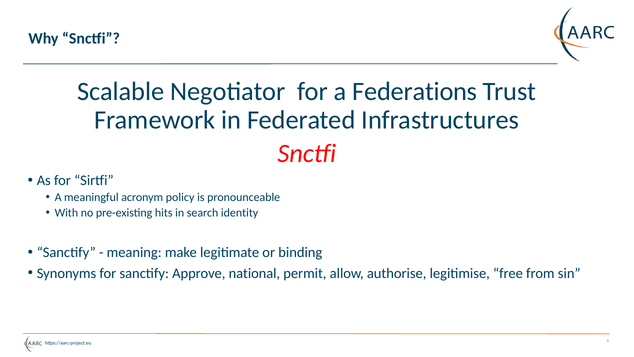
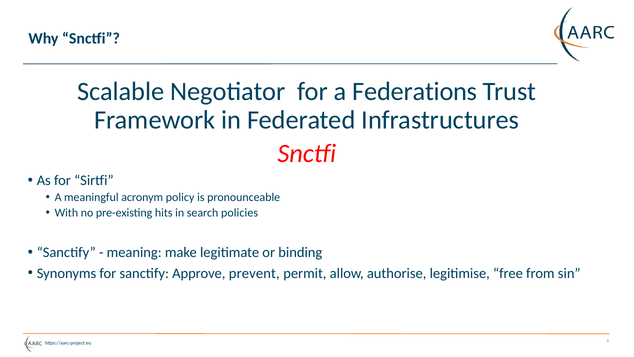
identity: identity -> policies
national: national -> prevent
